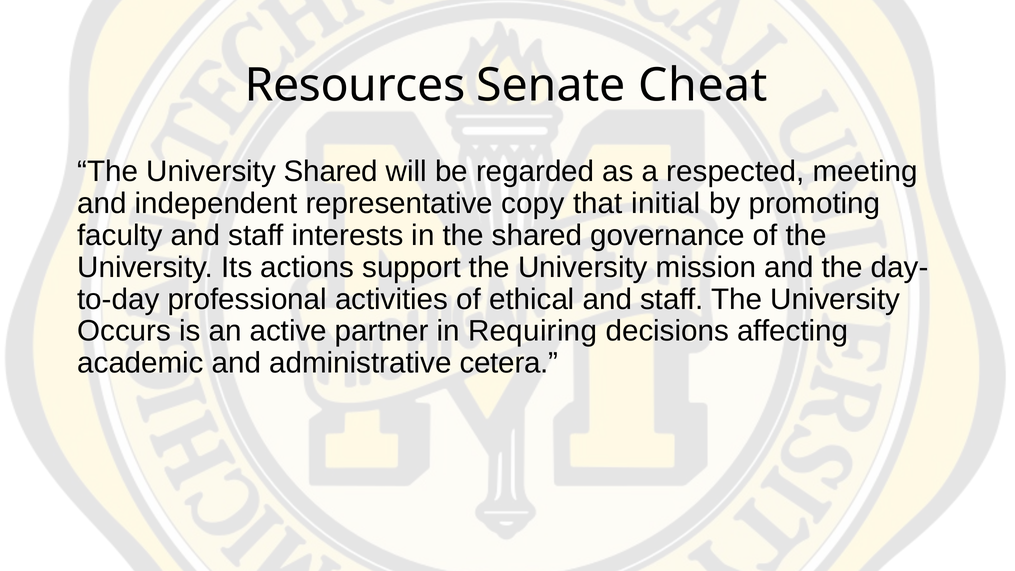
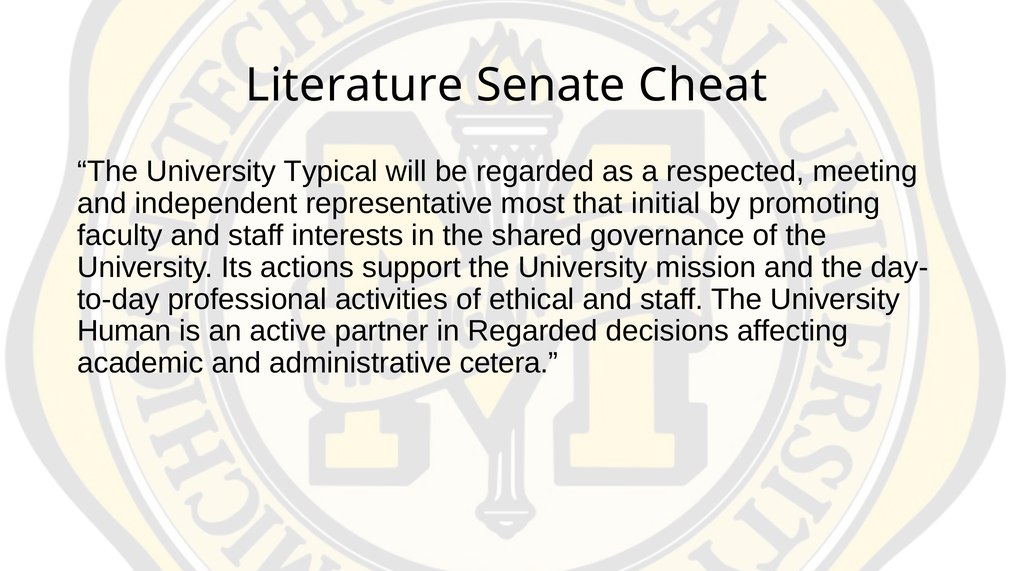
Resources: Resources -> Literature
University Shared: Shared -> Typical
copy: copy -> most
Occurs: Occurs -> Human
in Requiring: Requiring -> Regarded
